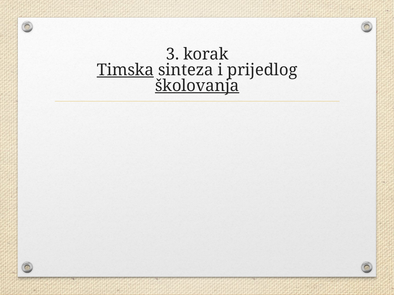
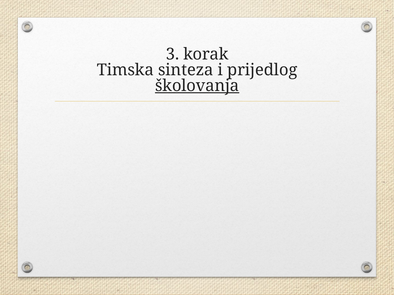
Timska underline: present -> none
